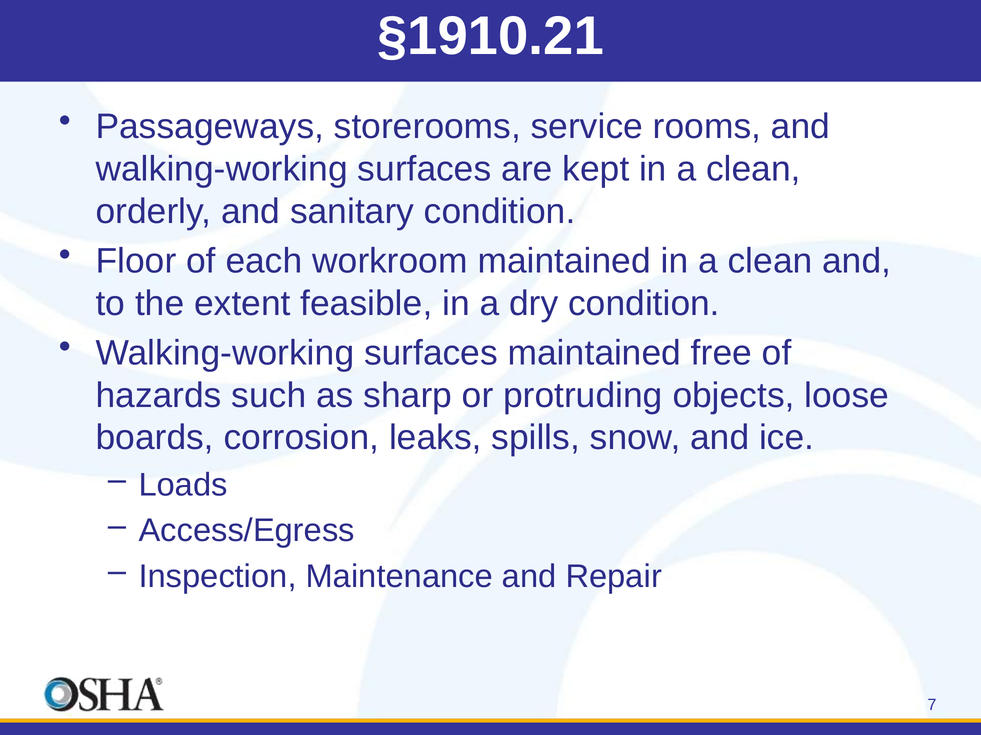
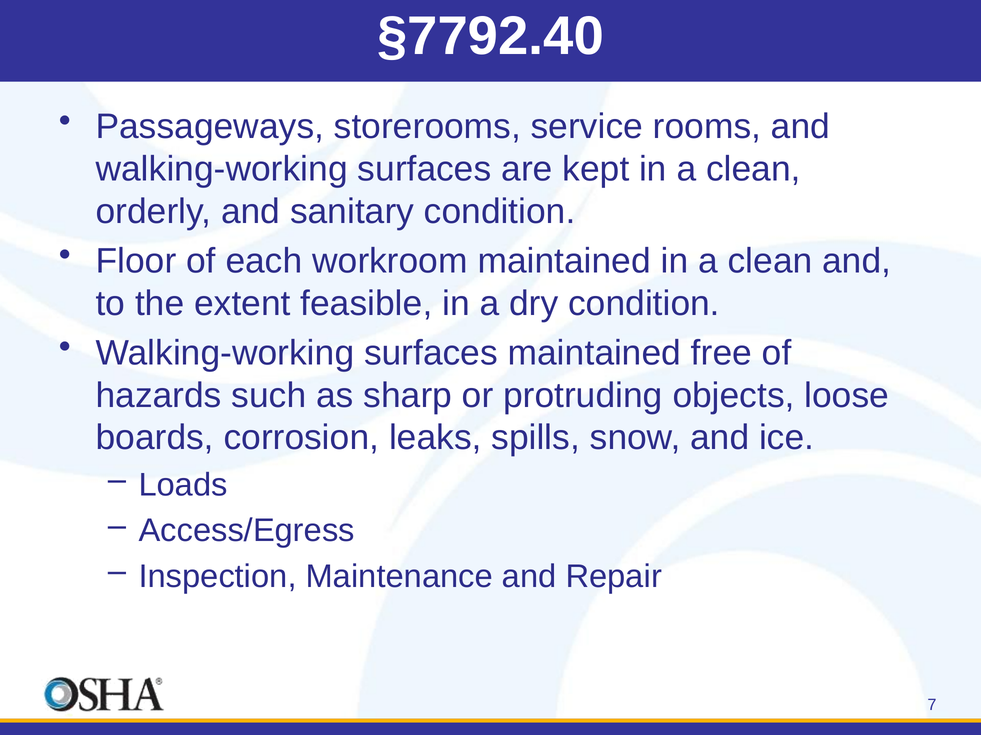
§1910.21: §1910.21 -> §7792.40
